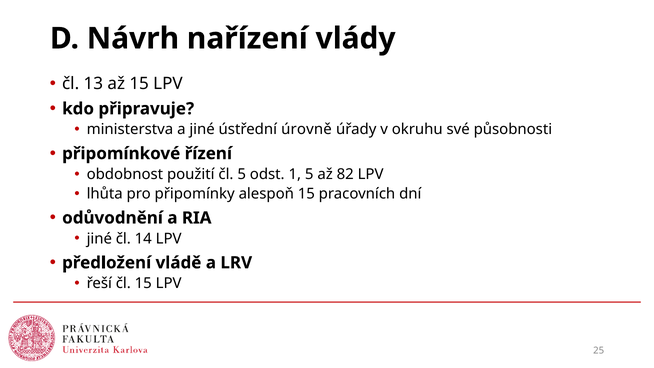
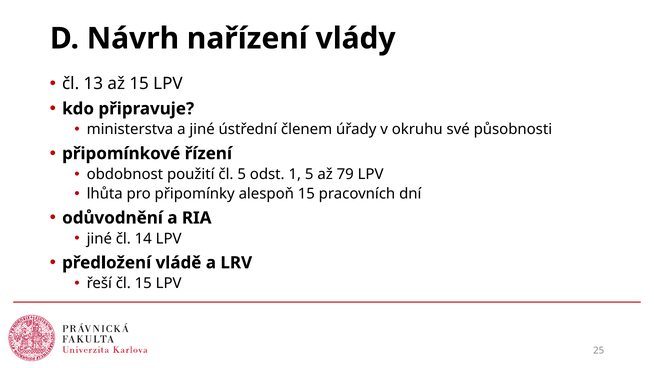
úrovně: úrovně -> členem
82: 82 -> 79
